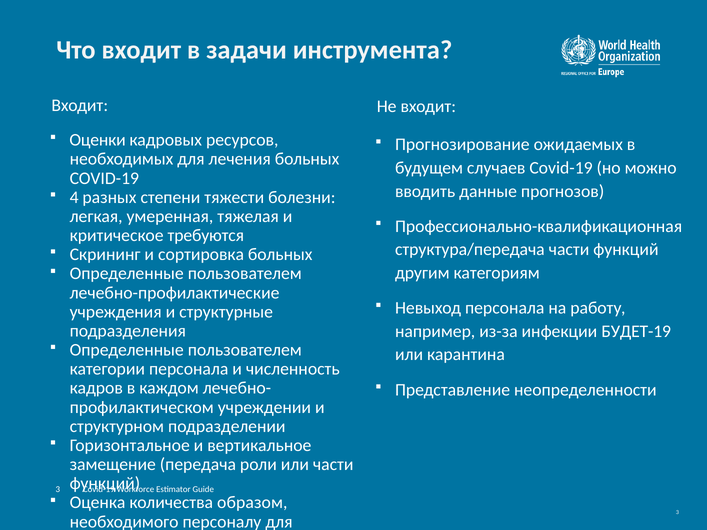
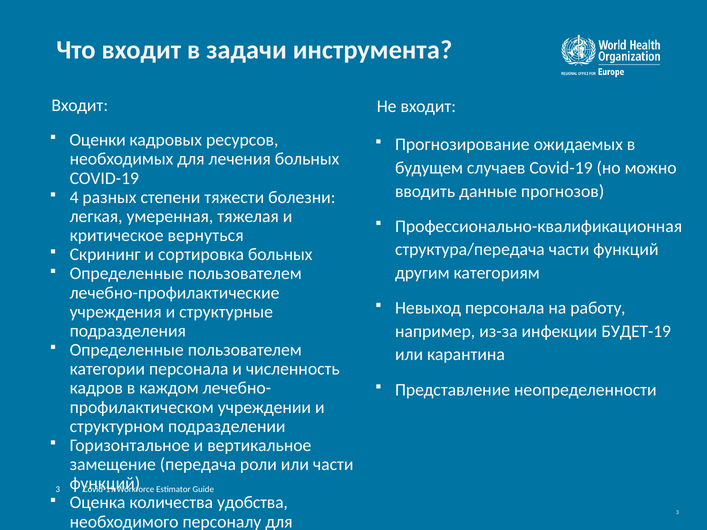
требуются: требуются -> вернуться
образом: образом -> удобства
